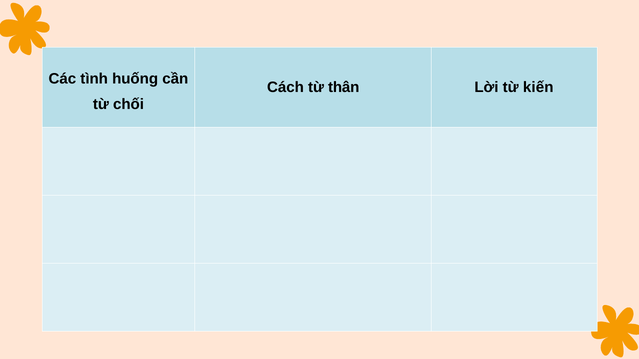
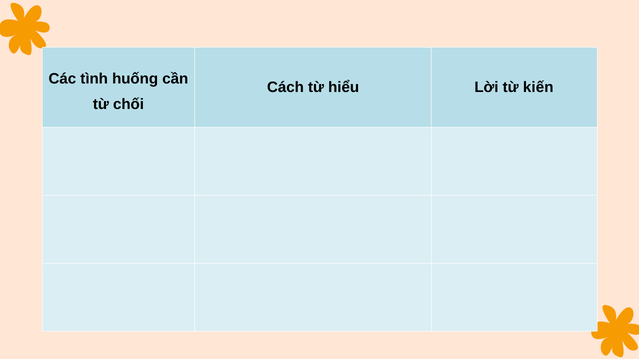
thân: thân -> hiểu
